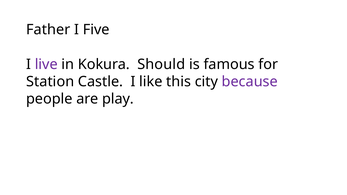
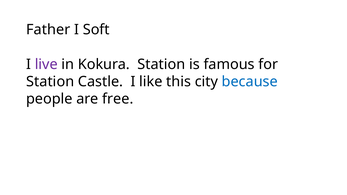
Five: Five -> Soft
Kokura Should: Should -> Station
because colour: purple -> blue
play: play -> free
